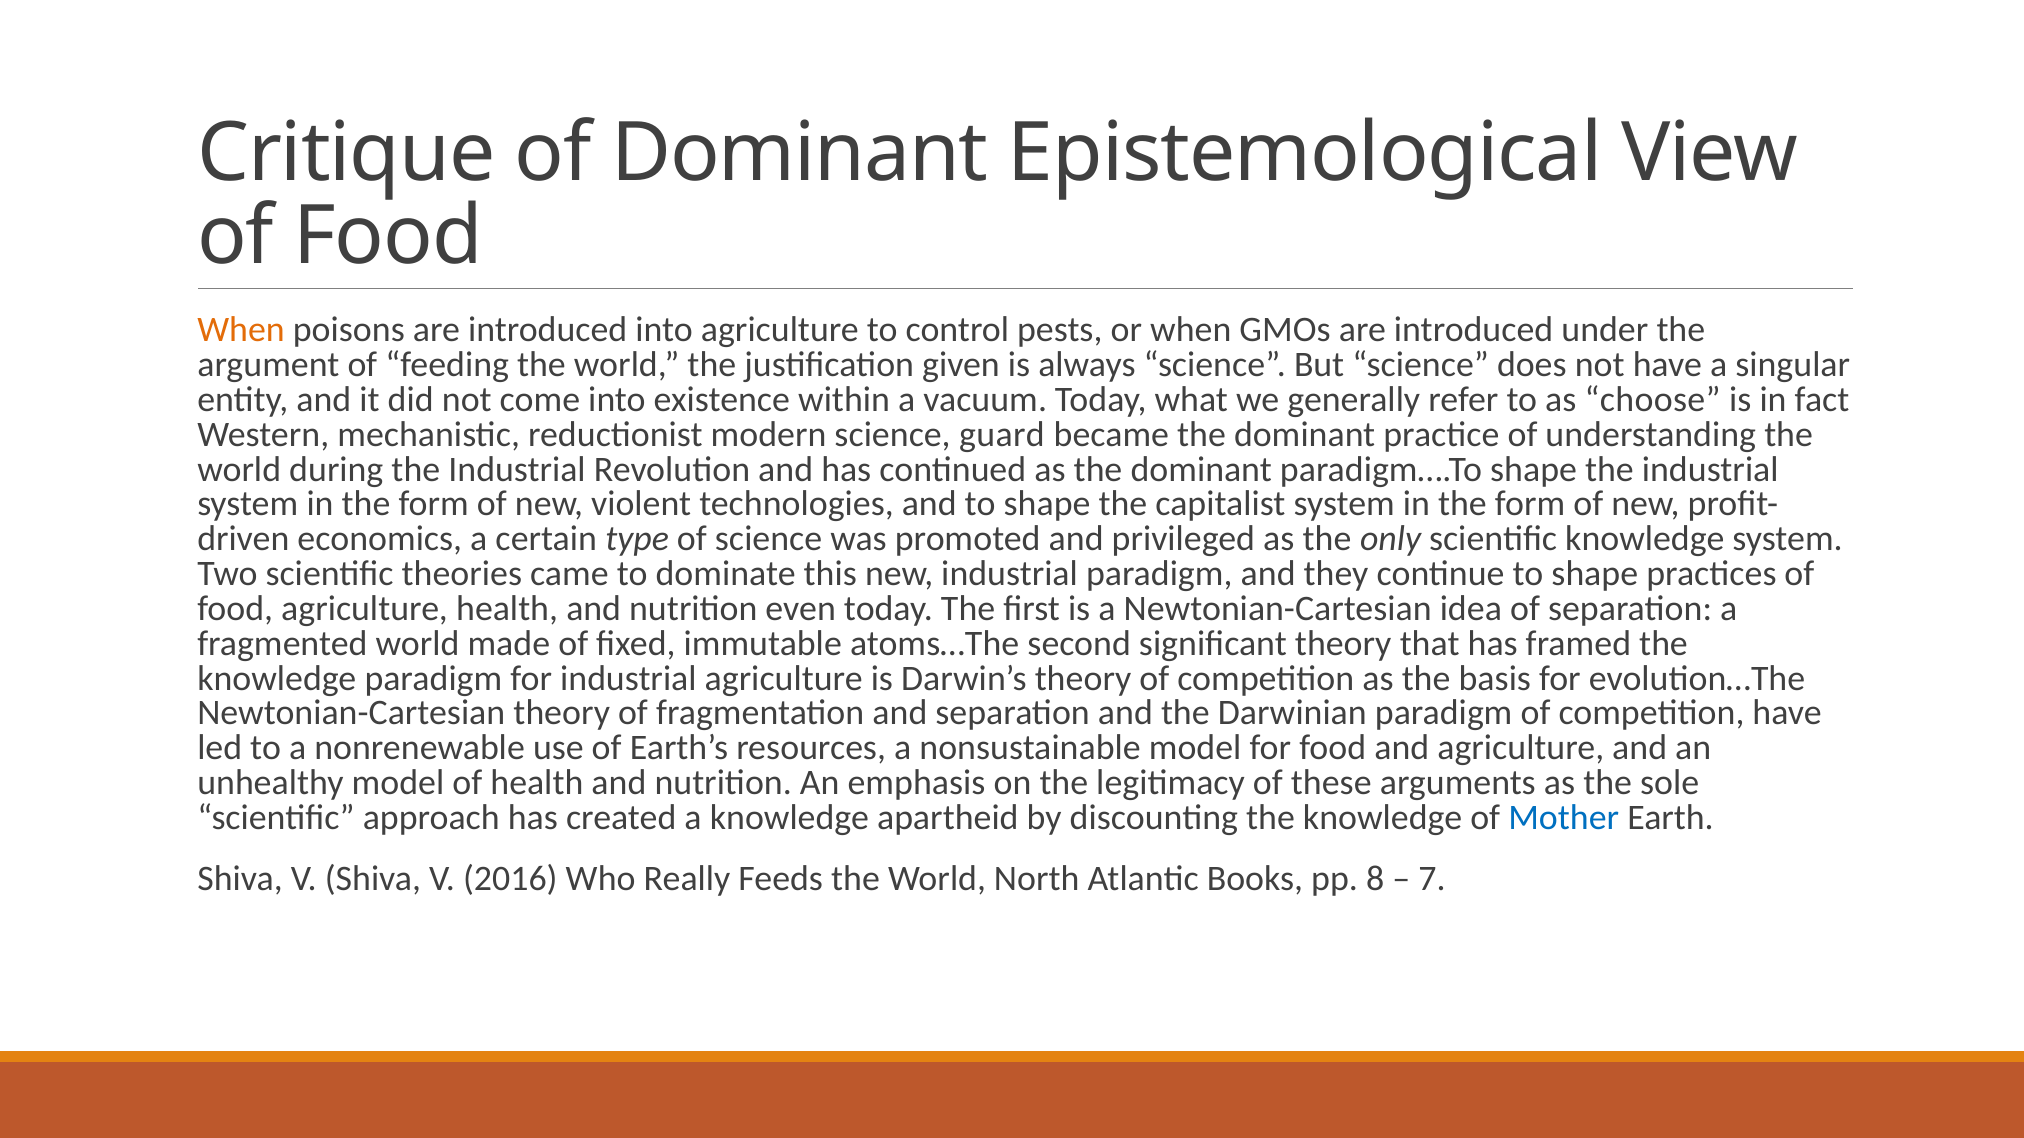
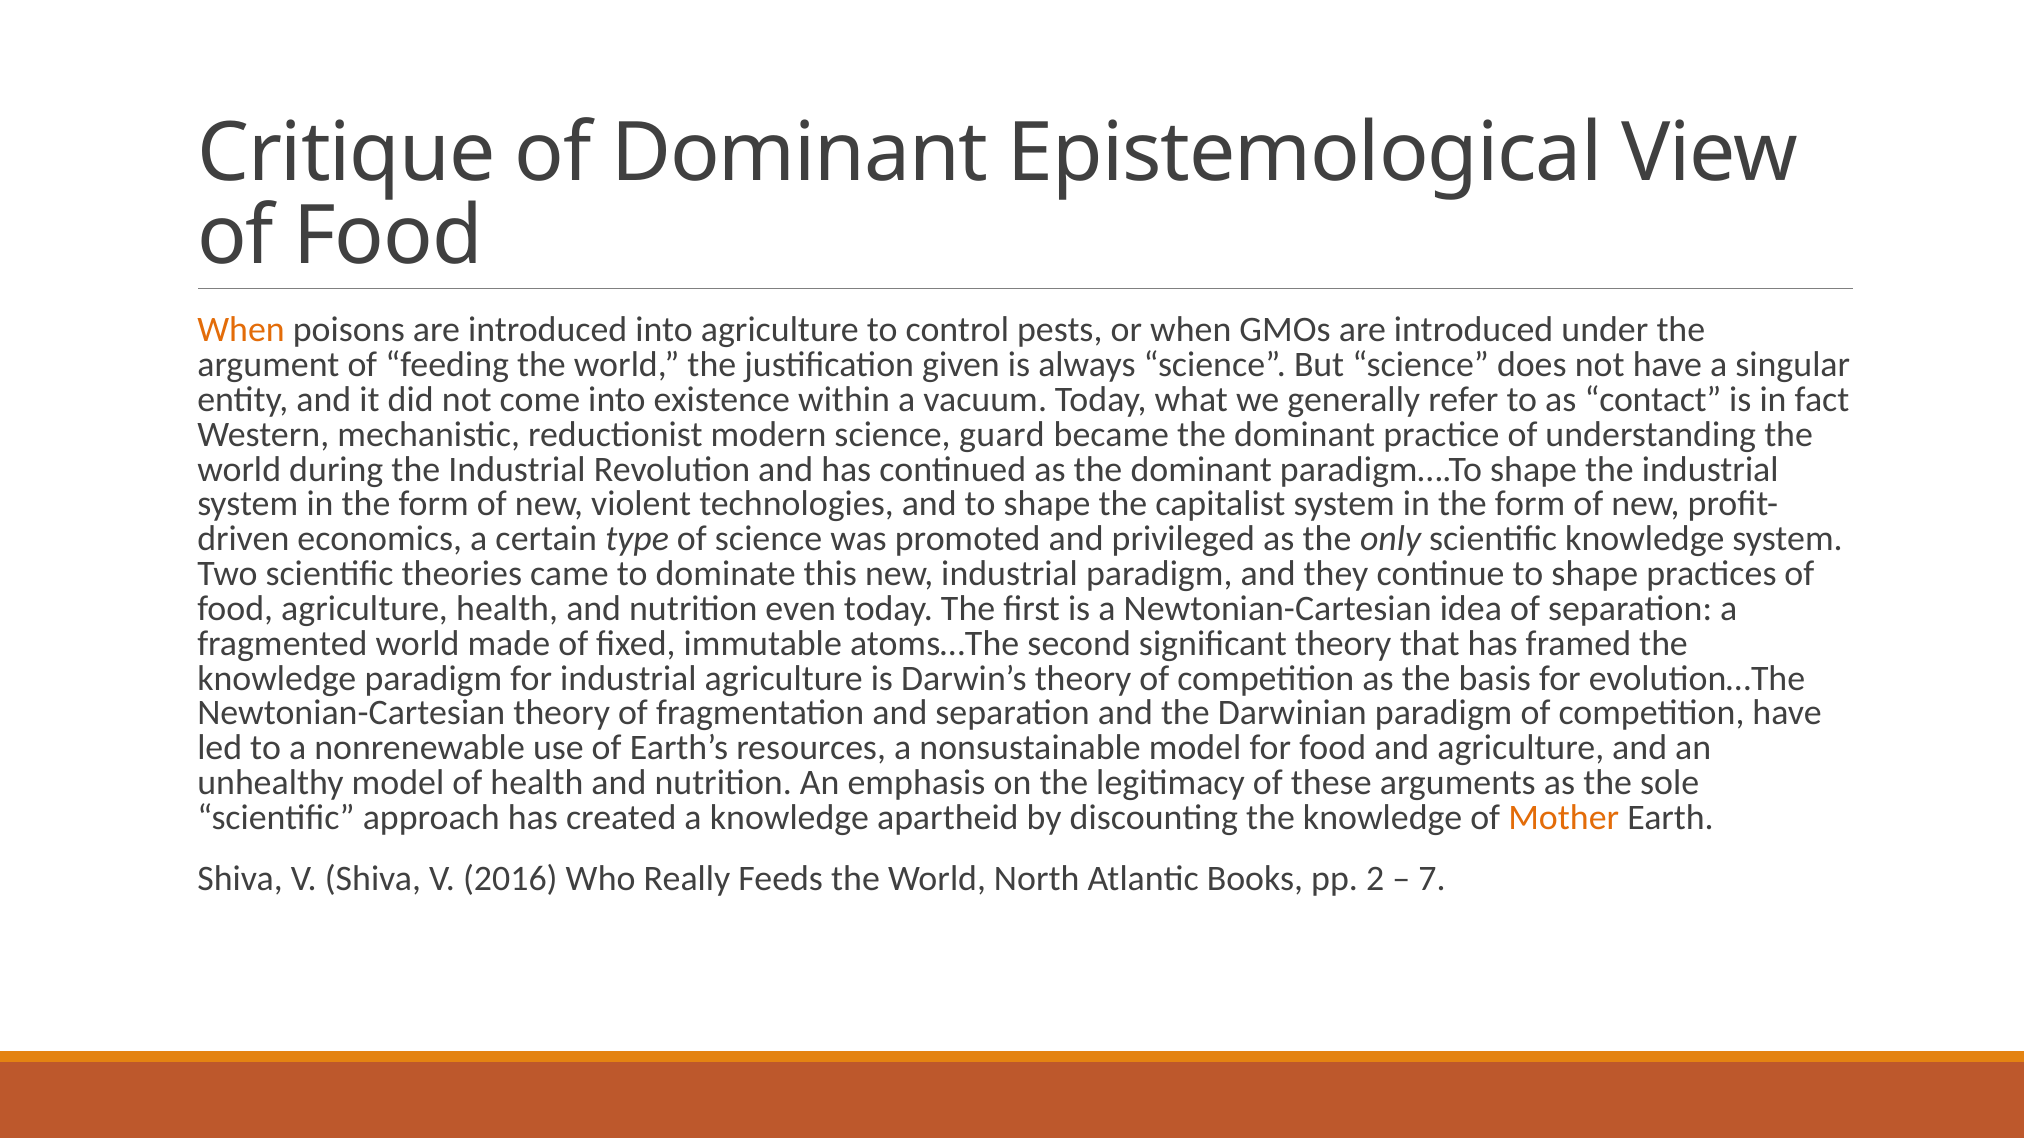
choose: choose -> contact
Mother colour: blue -> orange
8: 8 -> 2
